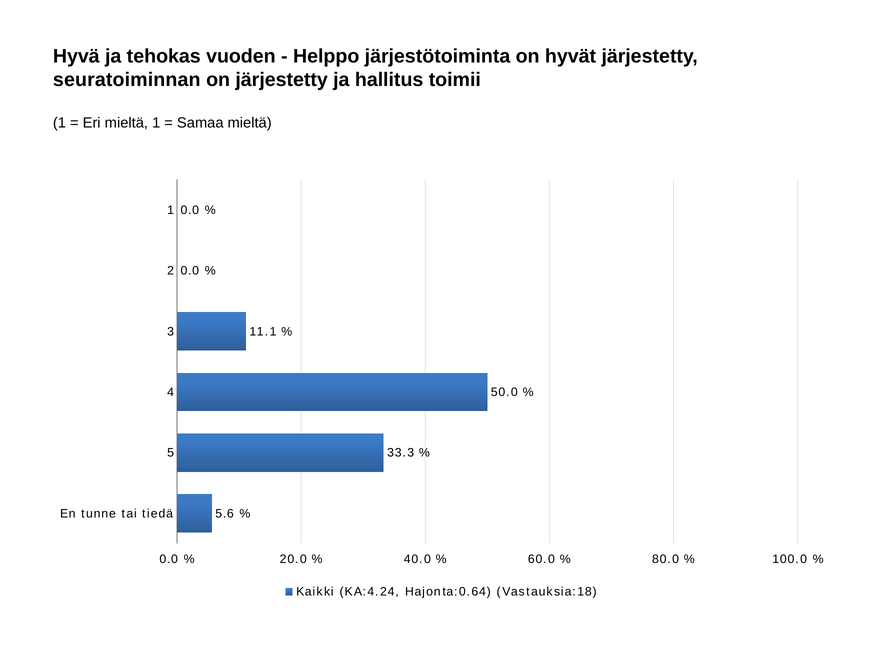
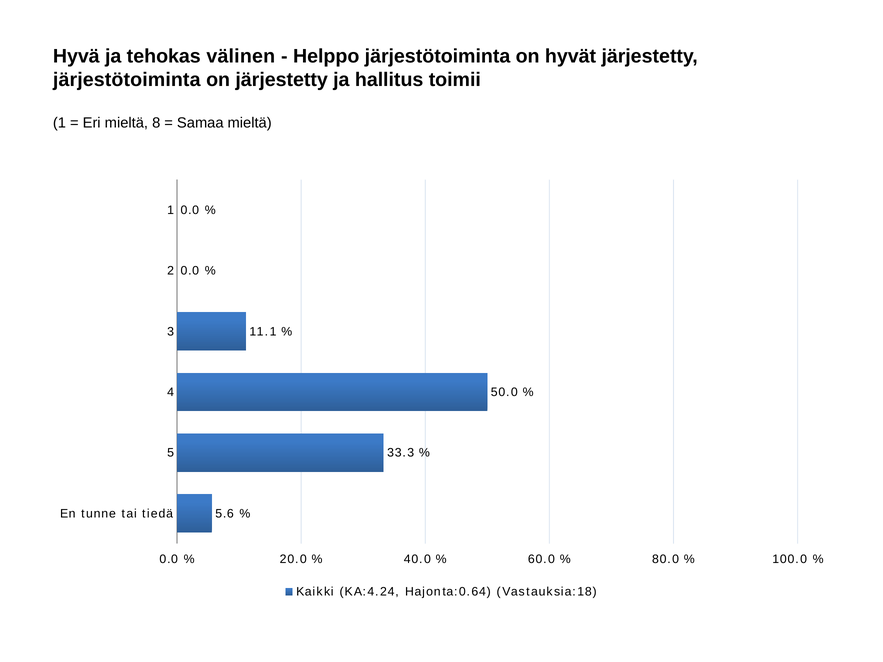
vuoden: vuoden -> välinen
seuratoiminnan at (127, 80): seuratoiminnan -> järjestötoiminta
Eri mieltä 1: 1 -> 8
